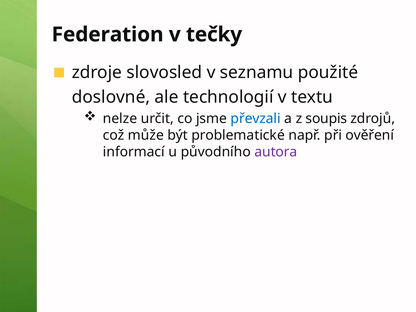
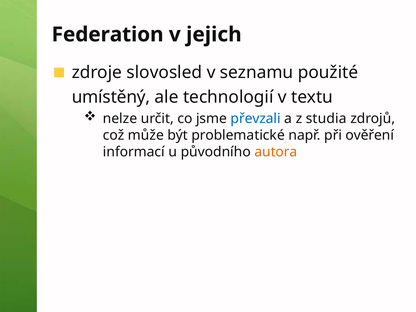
tečky: tečky -> jejich
doslovné: doslovné -> umístěný
soupis: soupis -> studia
autora colour: purple -> orange
